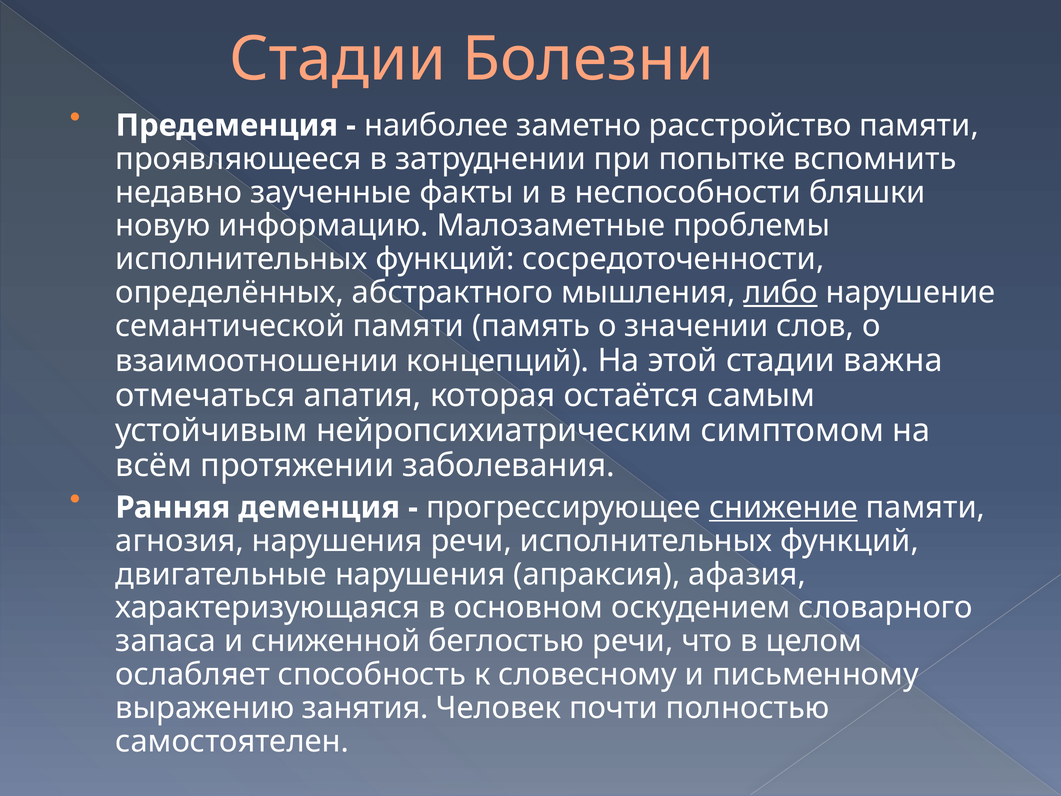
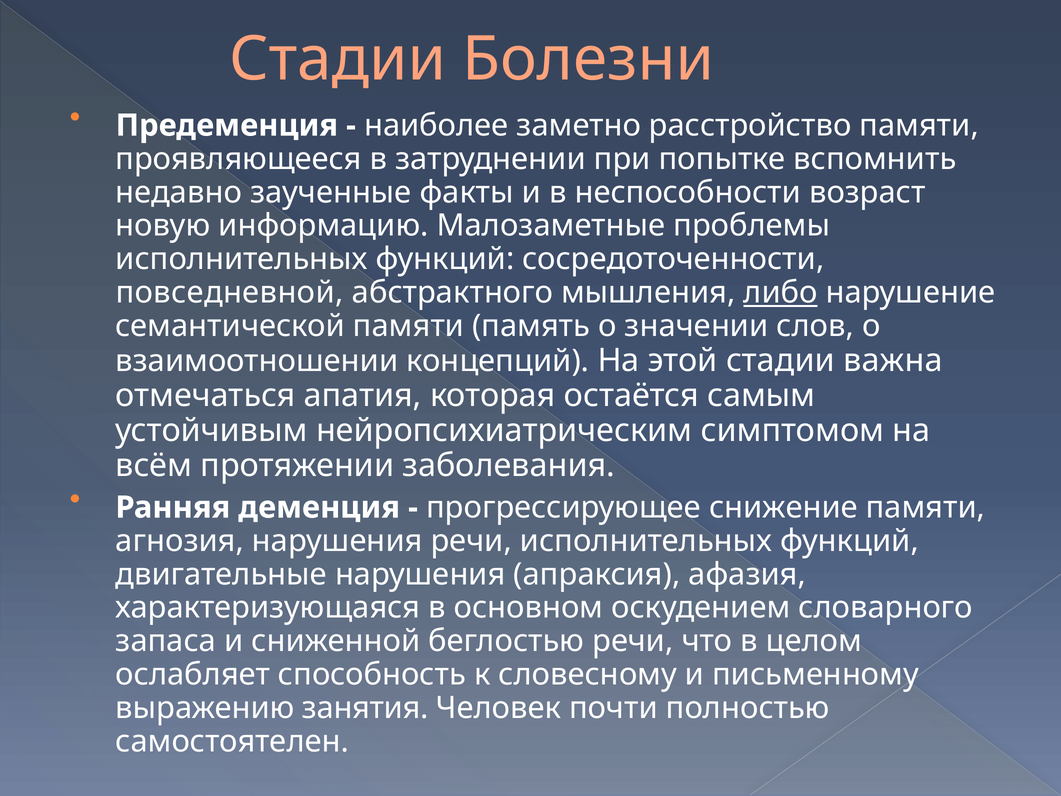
бляшки: бляшки -> возраст
определённых: определённых -> повседневной
снижение underline: present -> none
